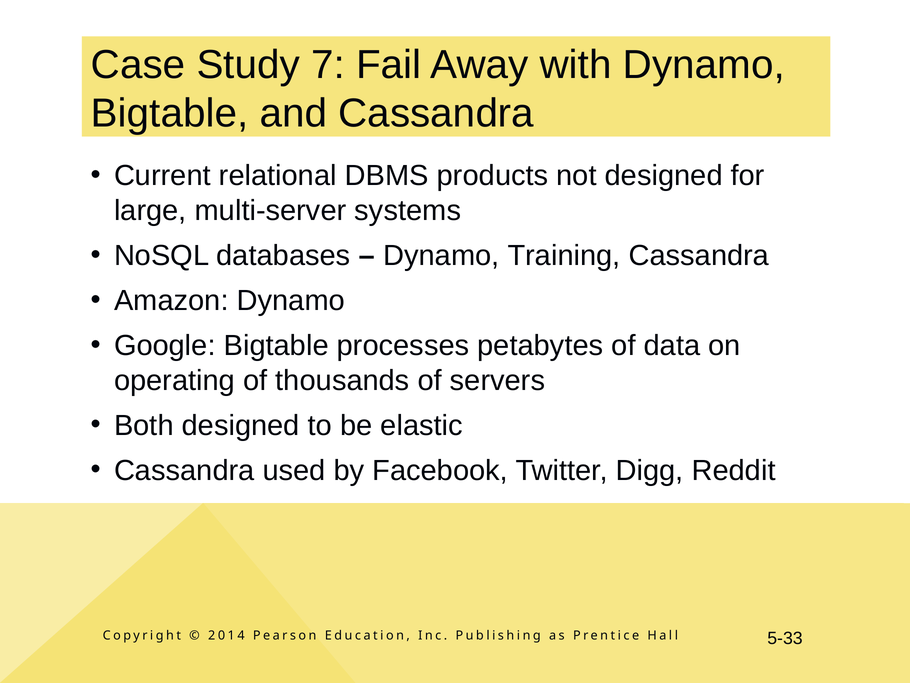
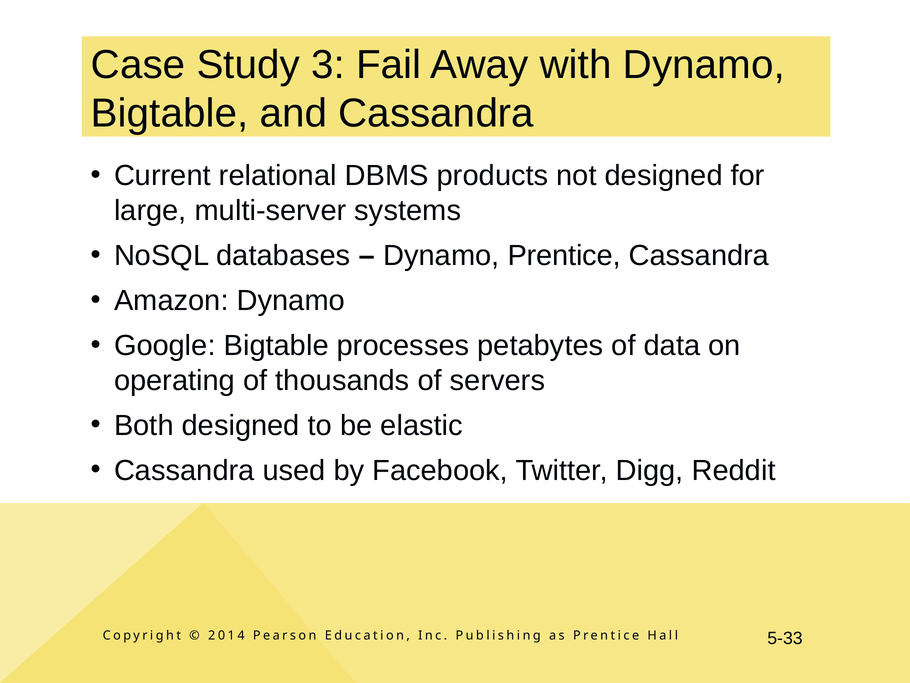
7: 7 -> 3
Dynamo Training: Training -> Prentice
